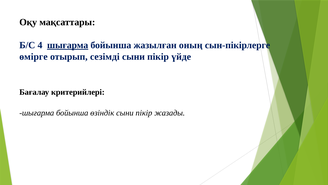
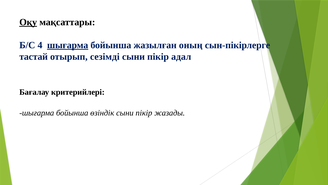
Оқу underline: none -> present
өмірге: өмірге -> тастай
үйде: үйде -> адал
